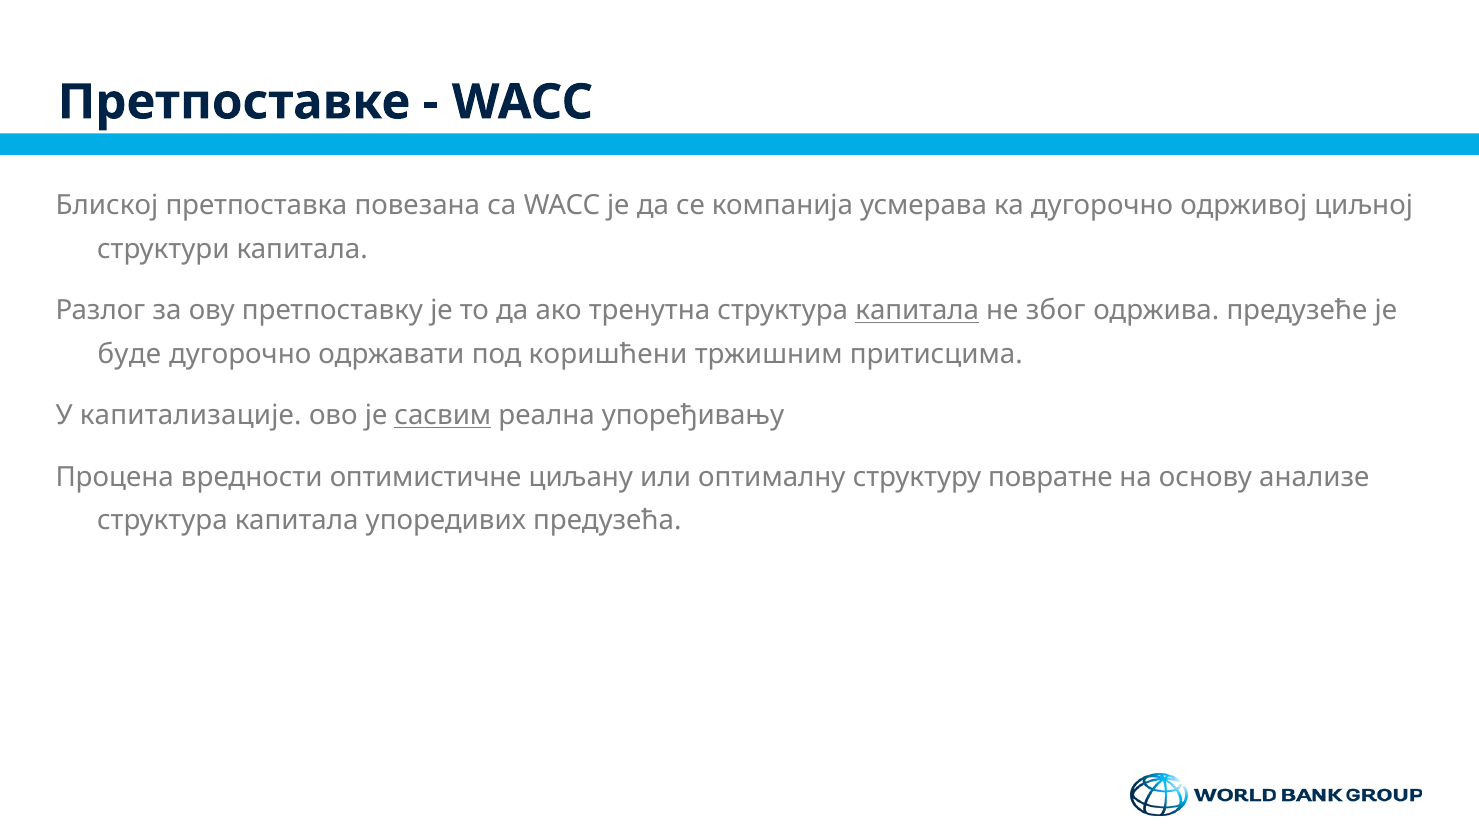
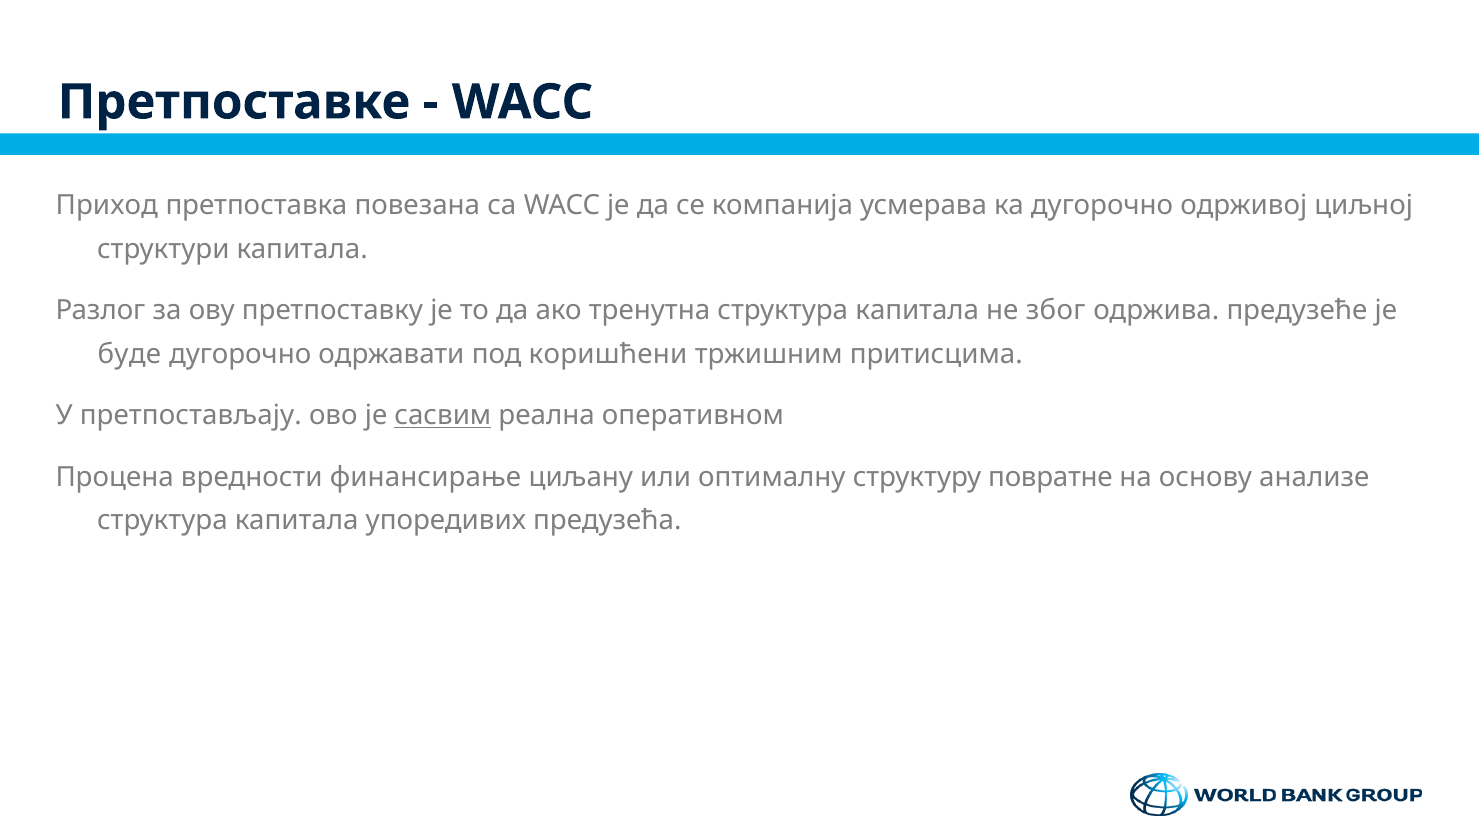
Блиској: Блиској -> Приход
капитала at (917, 311) underline: present -> none
капитализације: капитализације -> претпостављају
упоређивању: упоређивању -> оперативном
оптимистичне: оптимистичне -> финансирање
